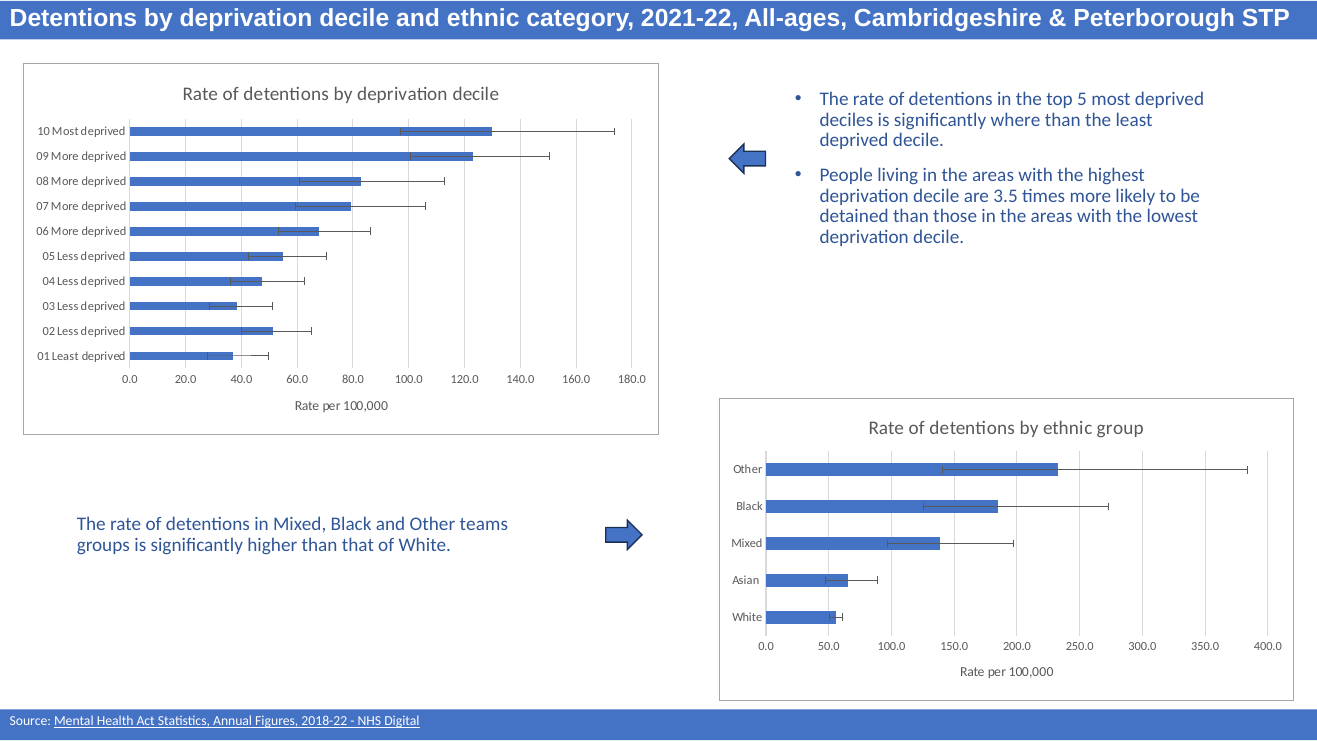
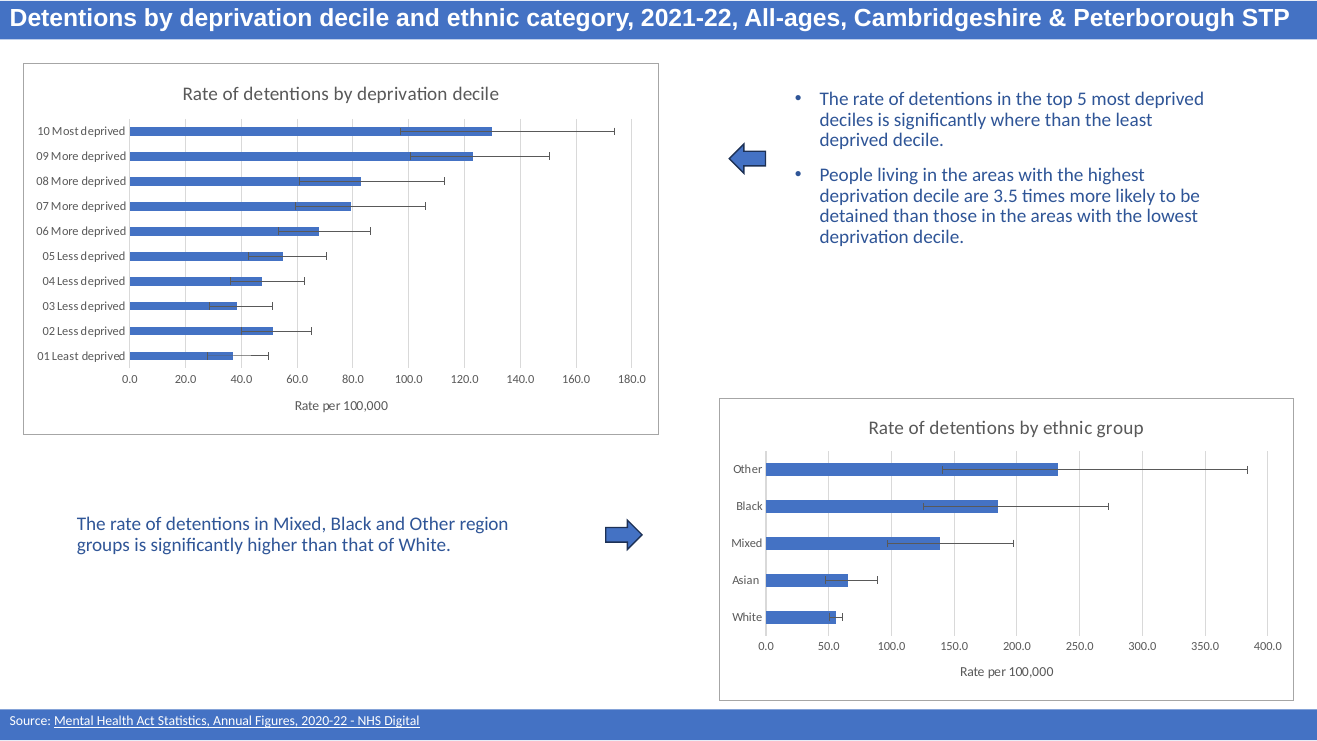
teams: teams -> region
2018-22: 2018-22 -> 2020-22
